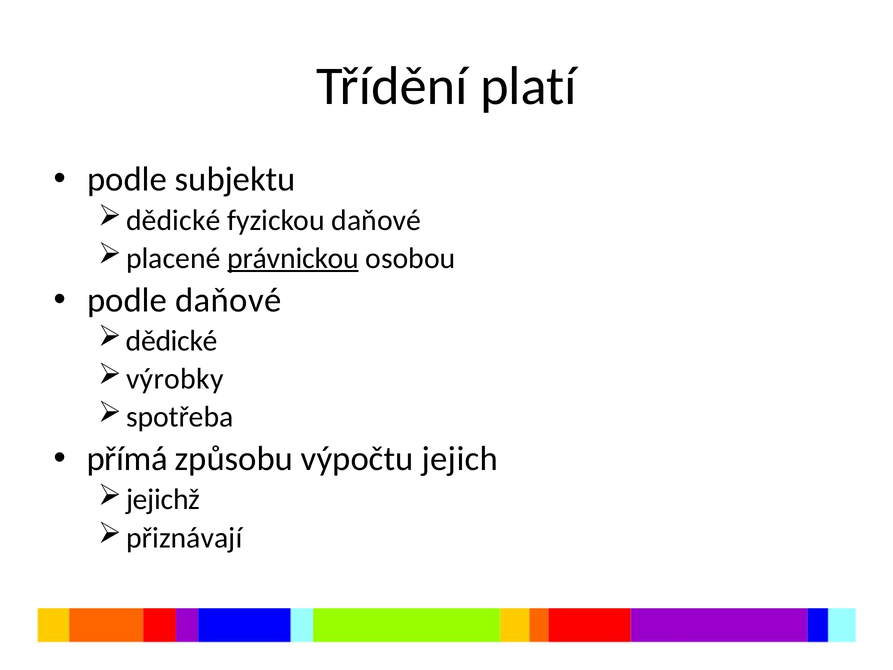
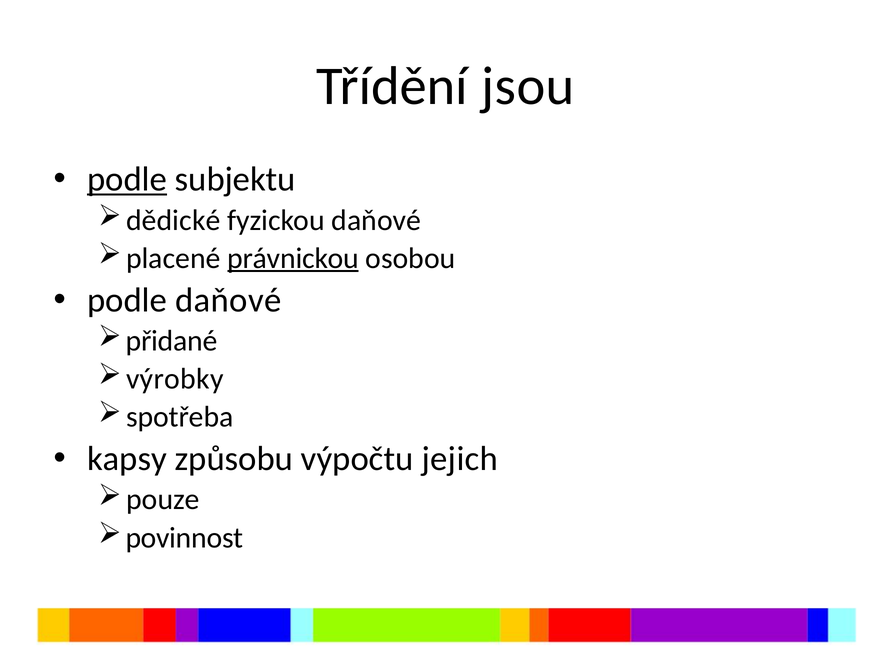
platí: platí -> jsou
podle at (127, 179) underline: none -> present
dědické at (172, 341): dědické -> přidané
přímá: přímá -> kapsy
jejichž: jejichž -> pouze
přiznávají: přiznávají -> povinnost
